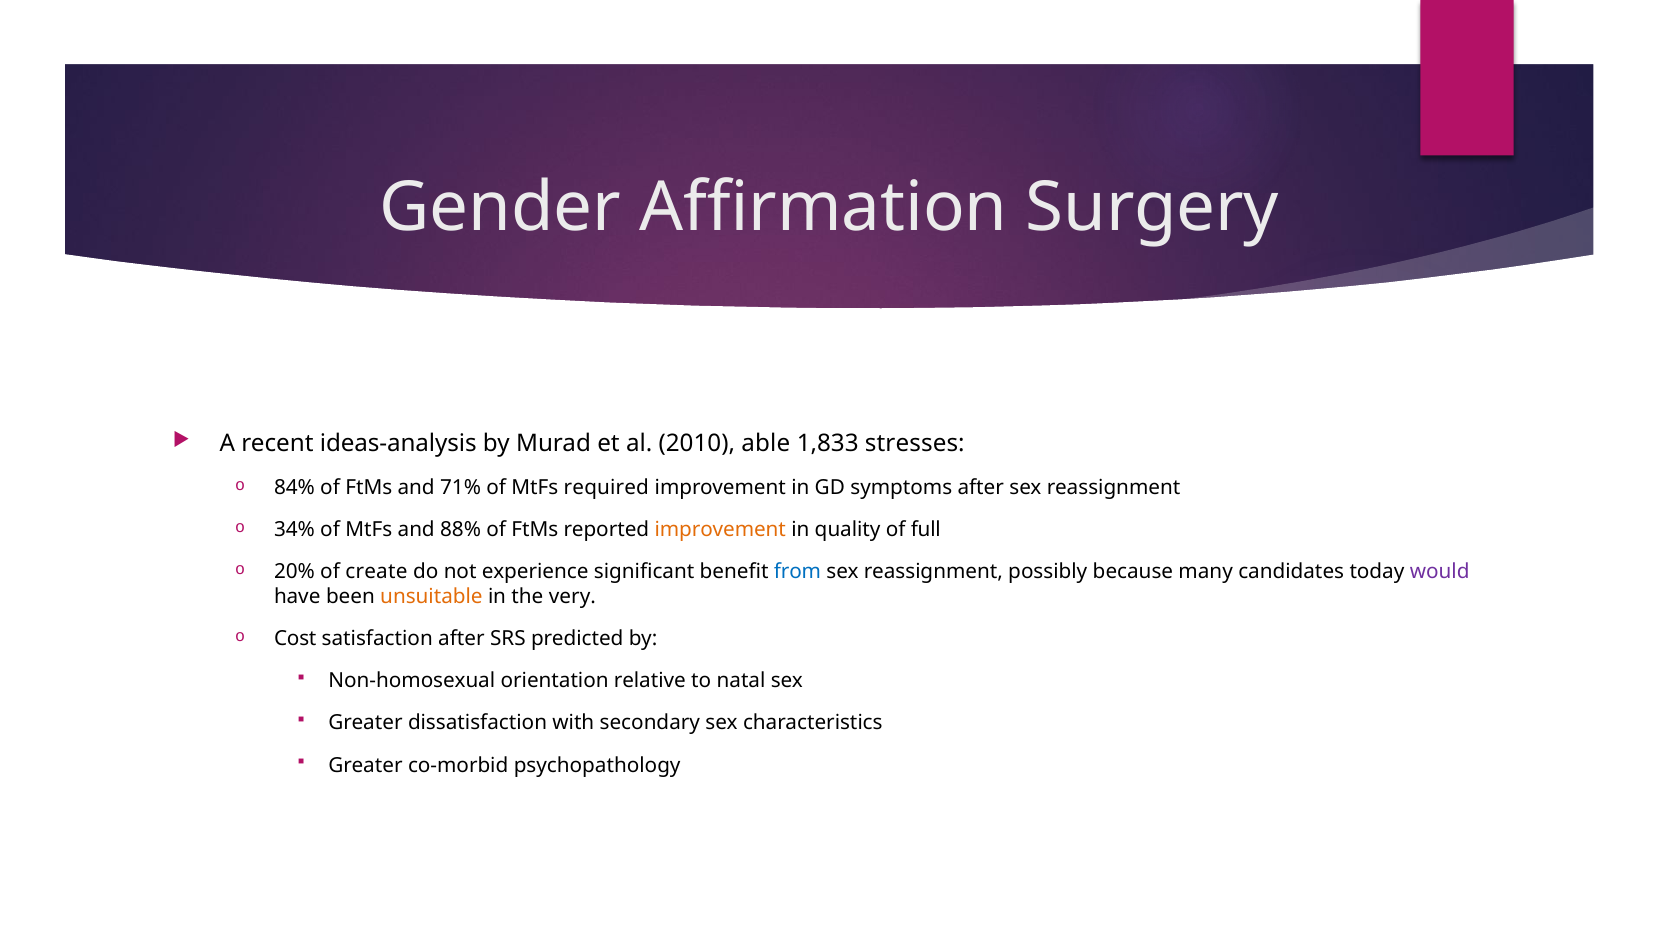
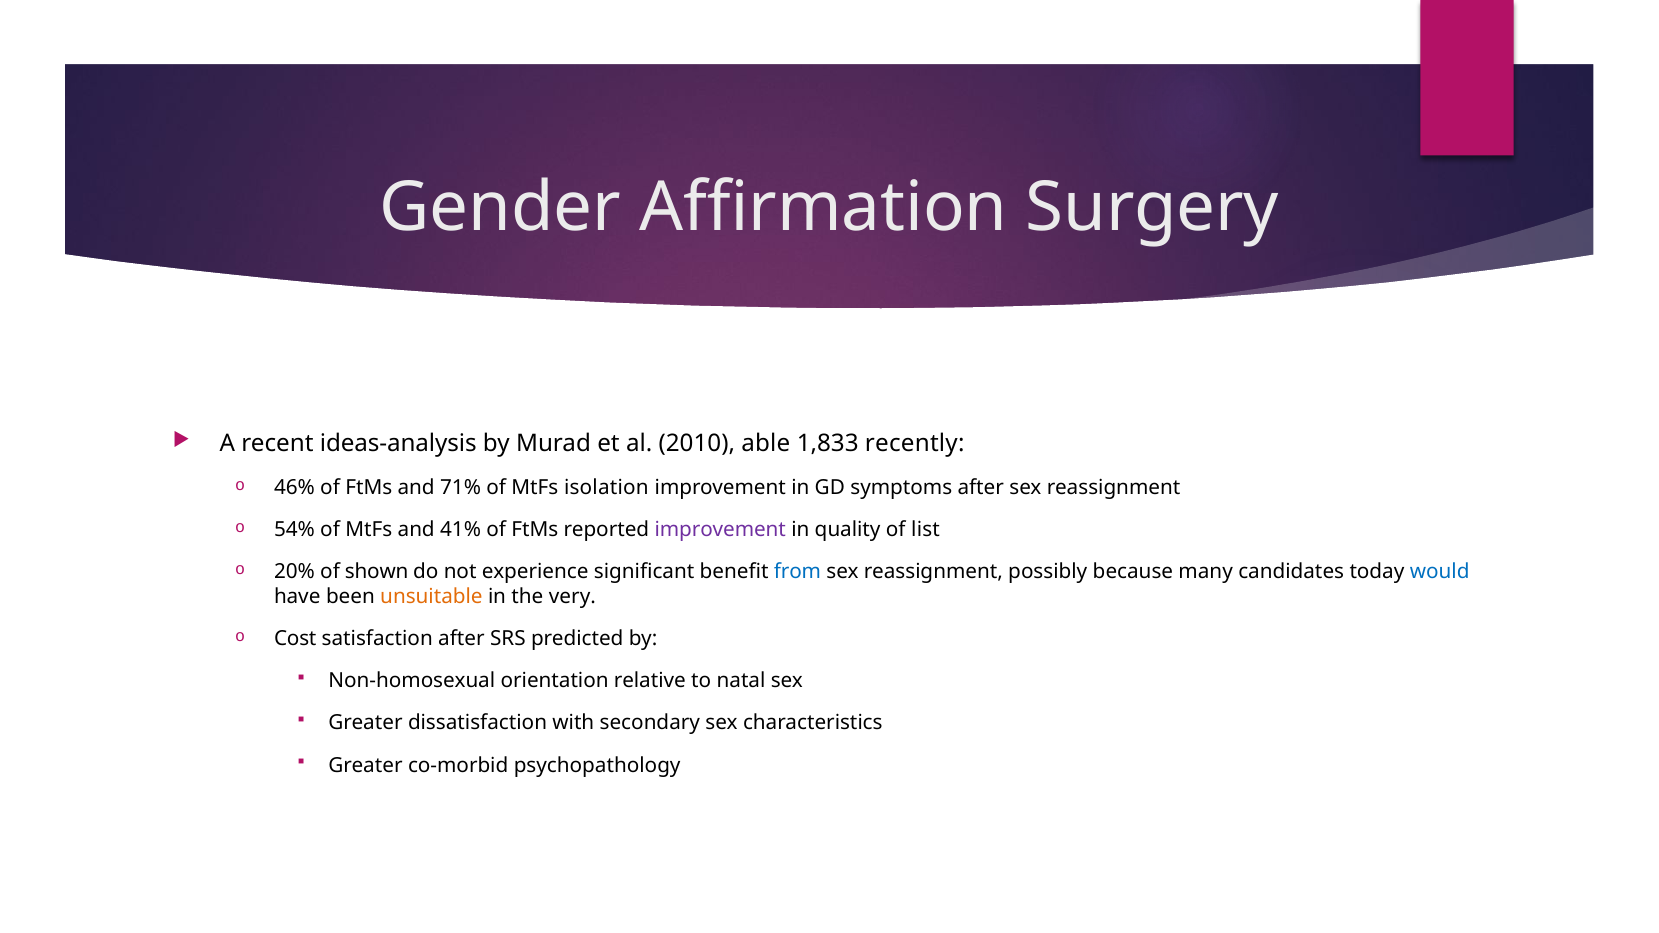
stresses: stresses -> recently
84%: 84% -> 46%
required: required -> isolation
34%: 34% -> 54%
88%: 88% -> 41%
improvement at (720, 530) colour: orange -> purple
full: full -> list
create: create -> shown
would colour: purple -> blue
